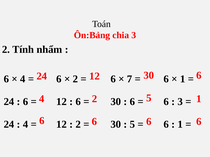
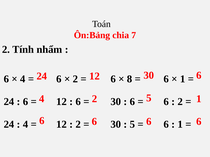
chia 3: 3 -> 7
7: 7 -> 8
3 at (180, 102): 3 -> 2
